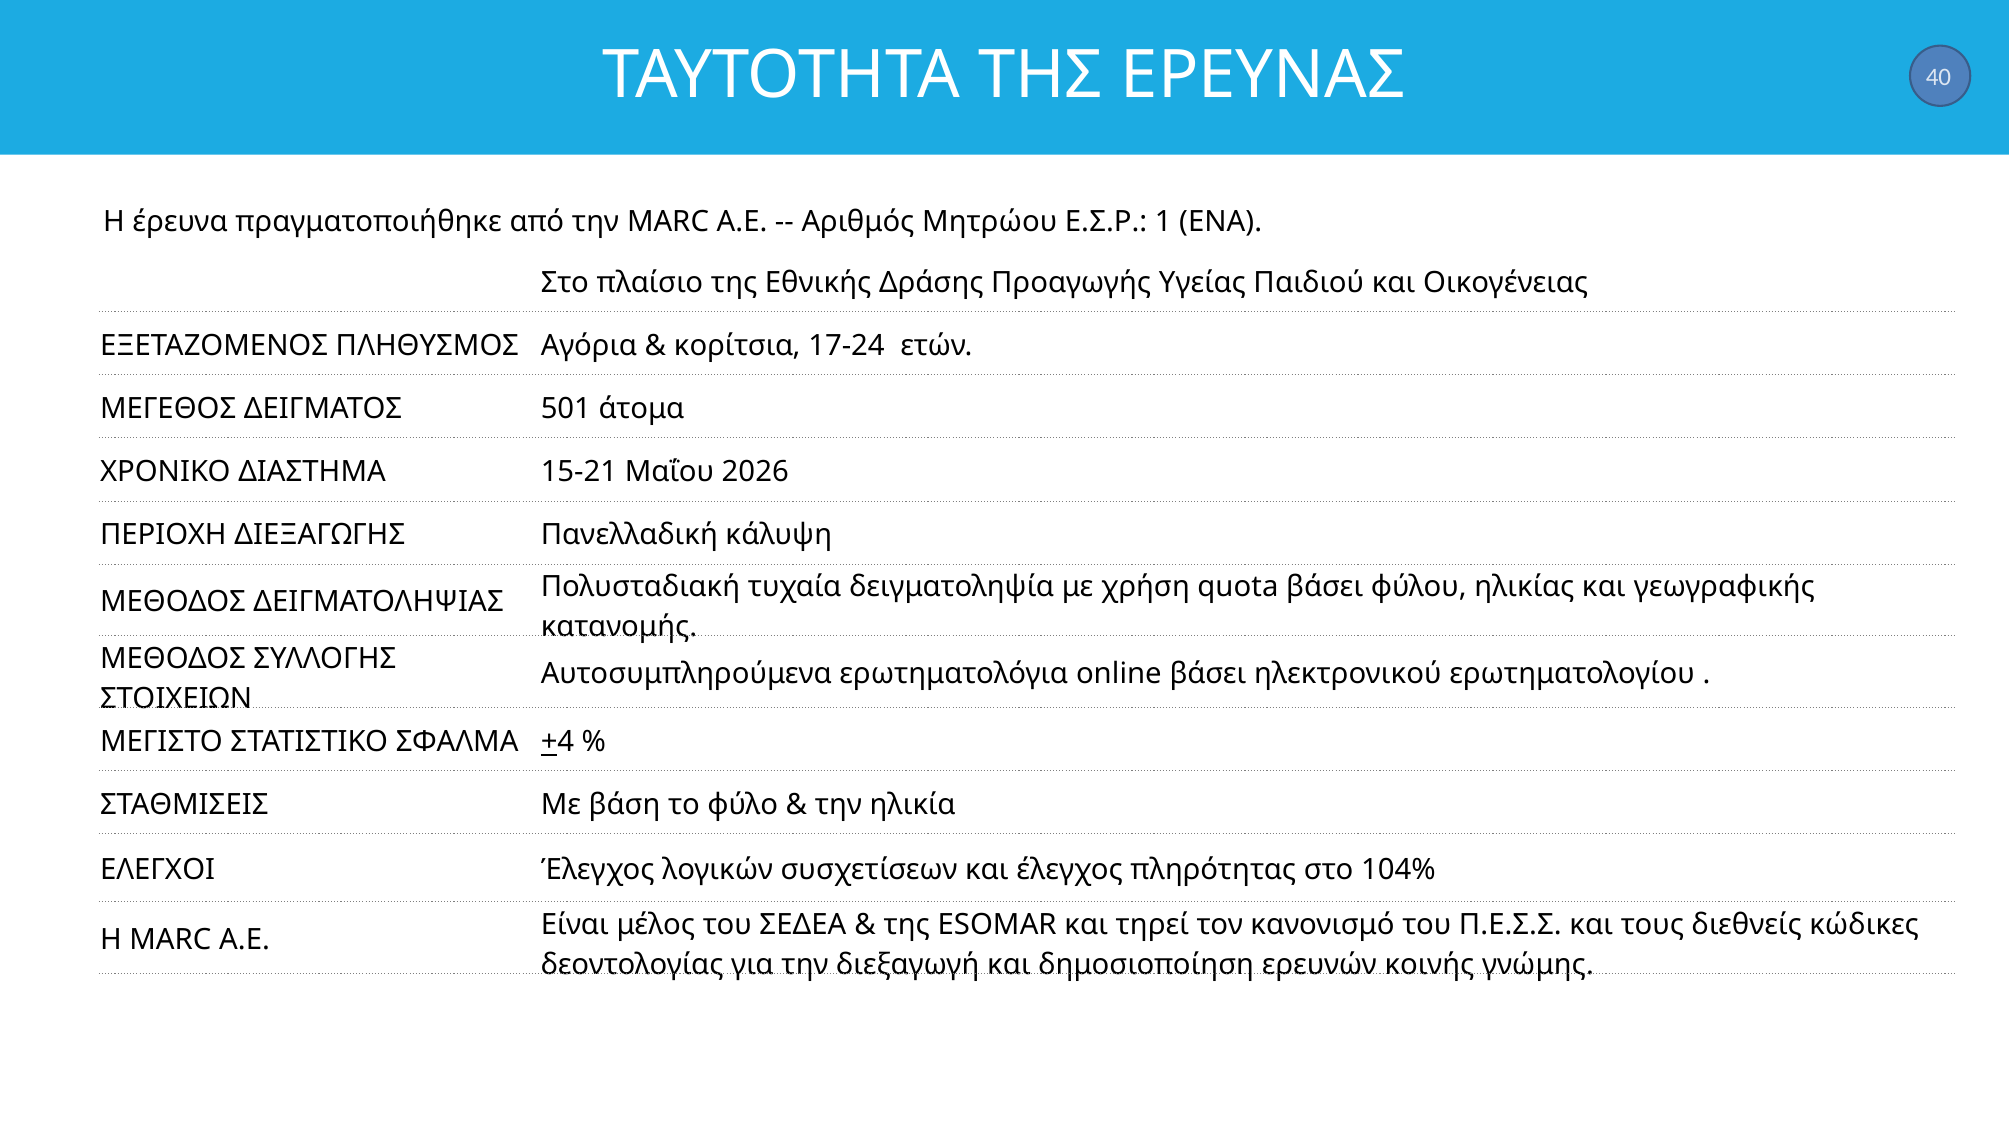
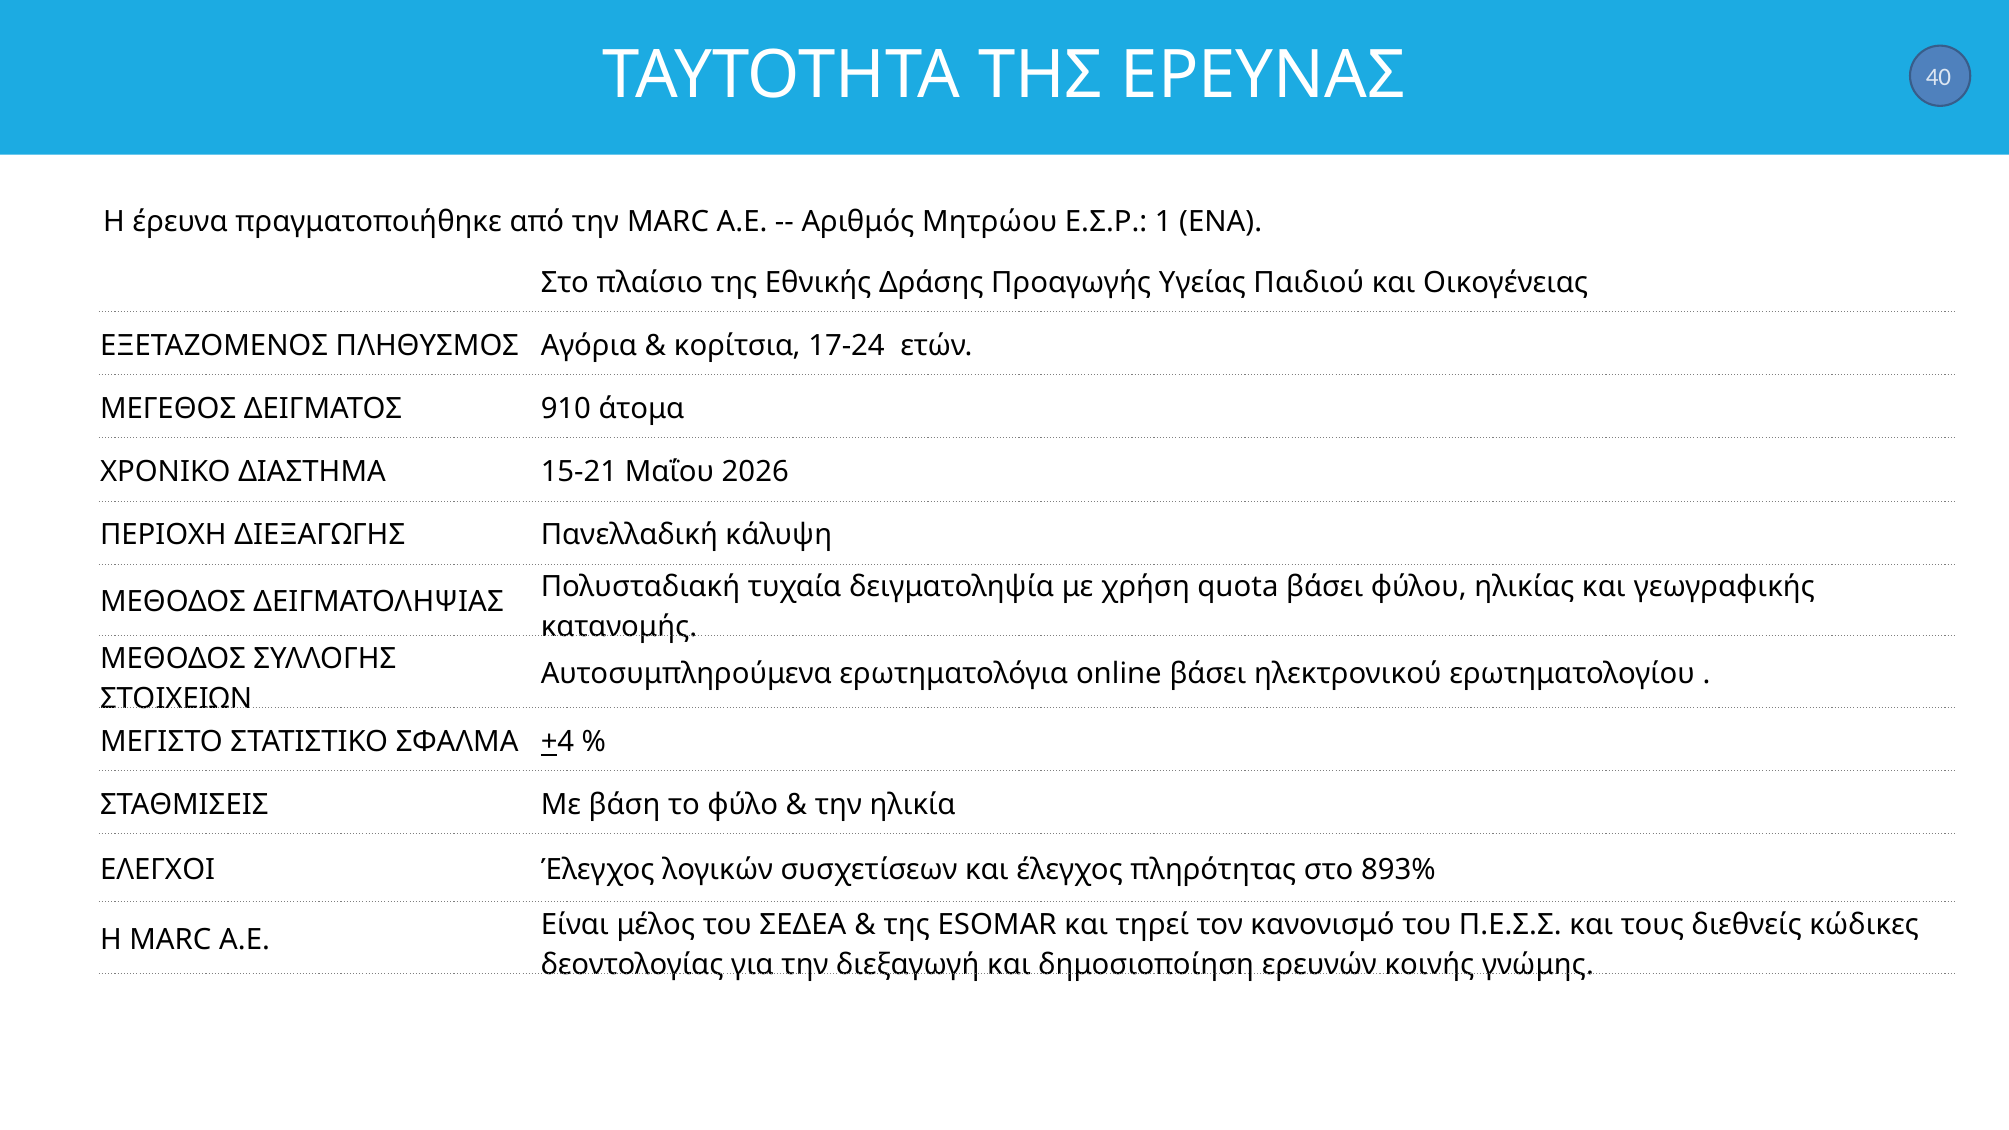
501: 501 -> 910
104%: 104% -> 893%
